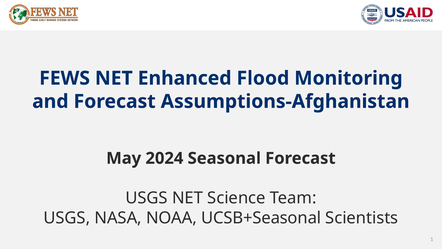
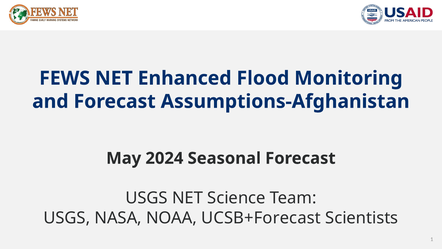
UCSB+Seasonal: UCSB+Seasonal -> UCSB+Forecast
